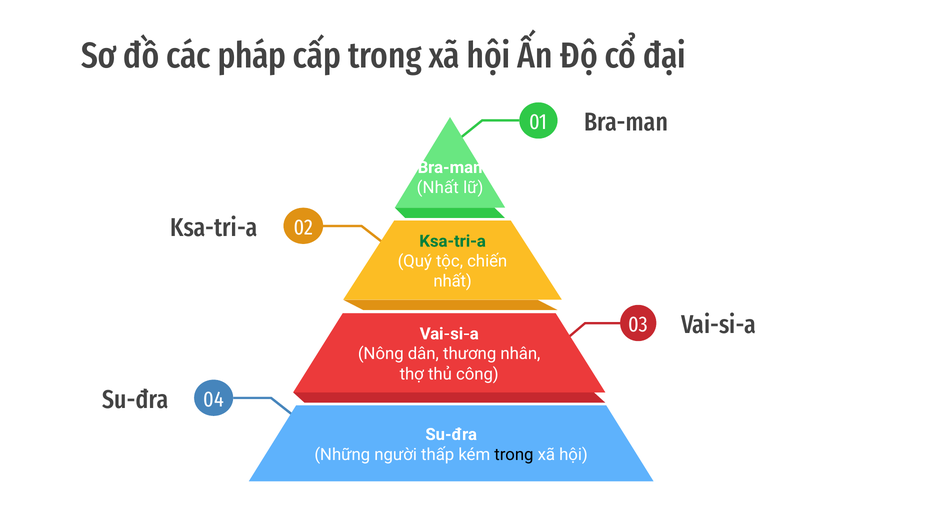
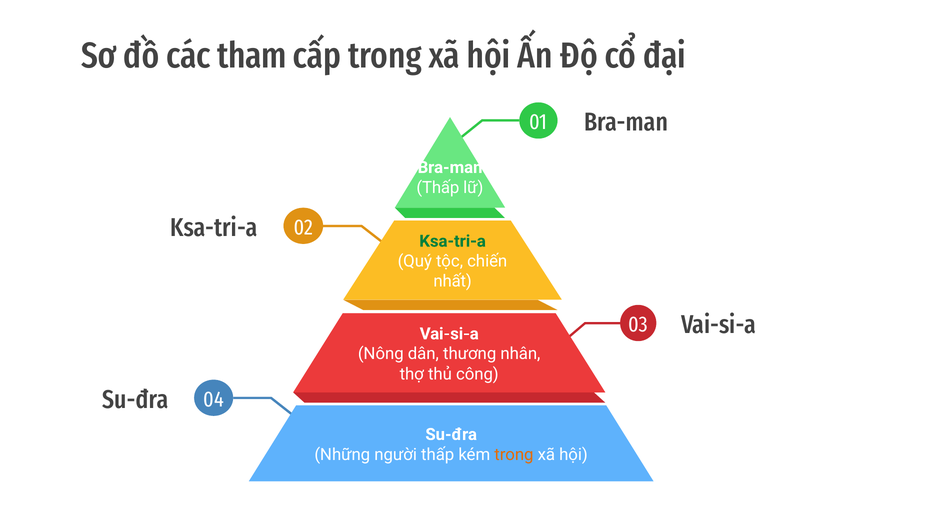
pháp: pháp -> tham
Nhất at (438, 188): Nhất -> Thấp
trong at (514, 455) colour: black -> orange
